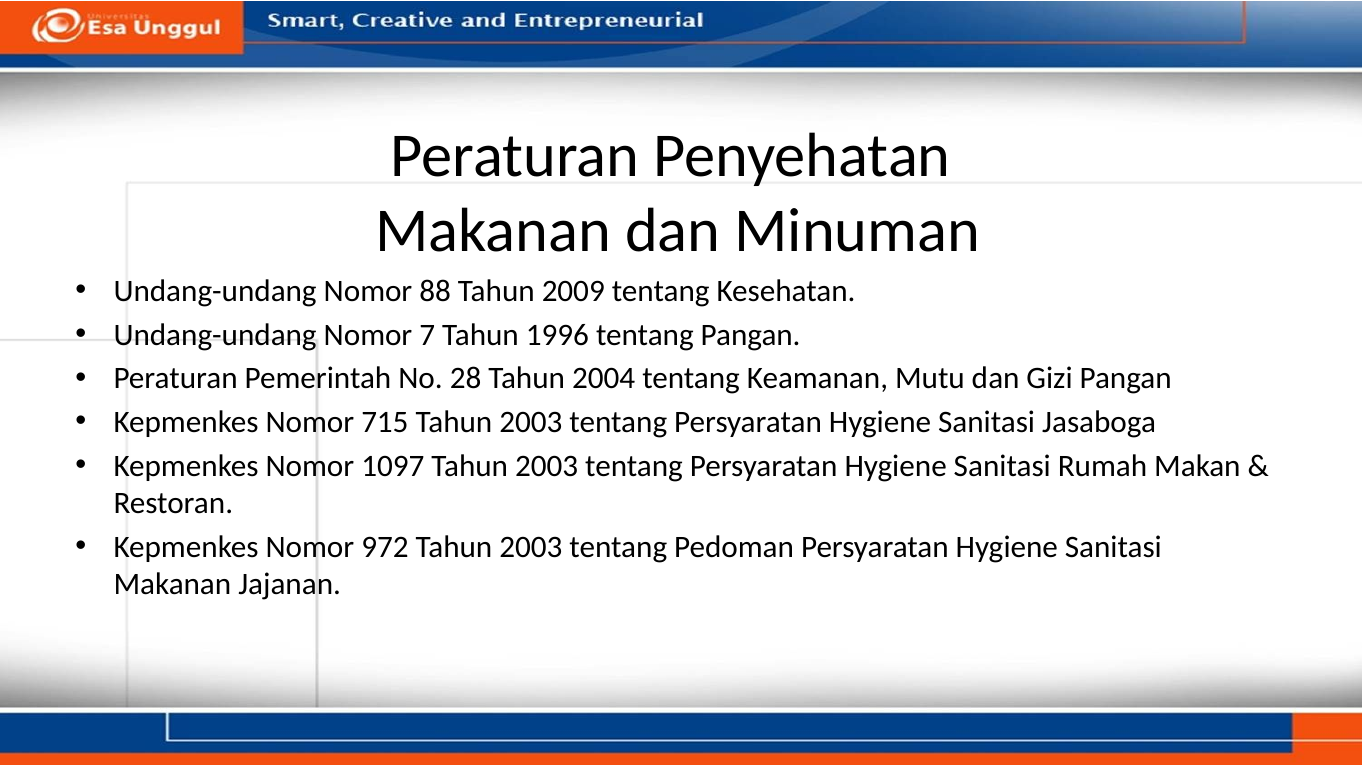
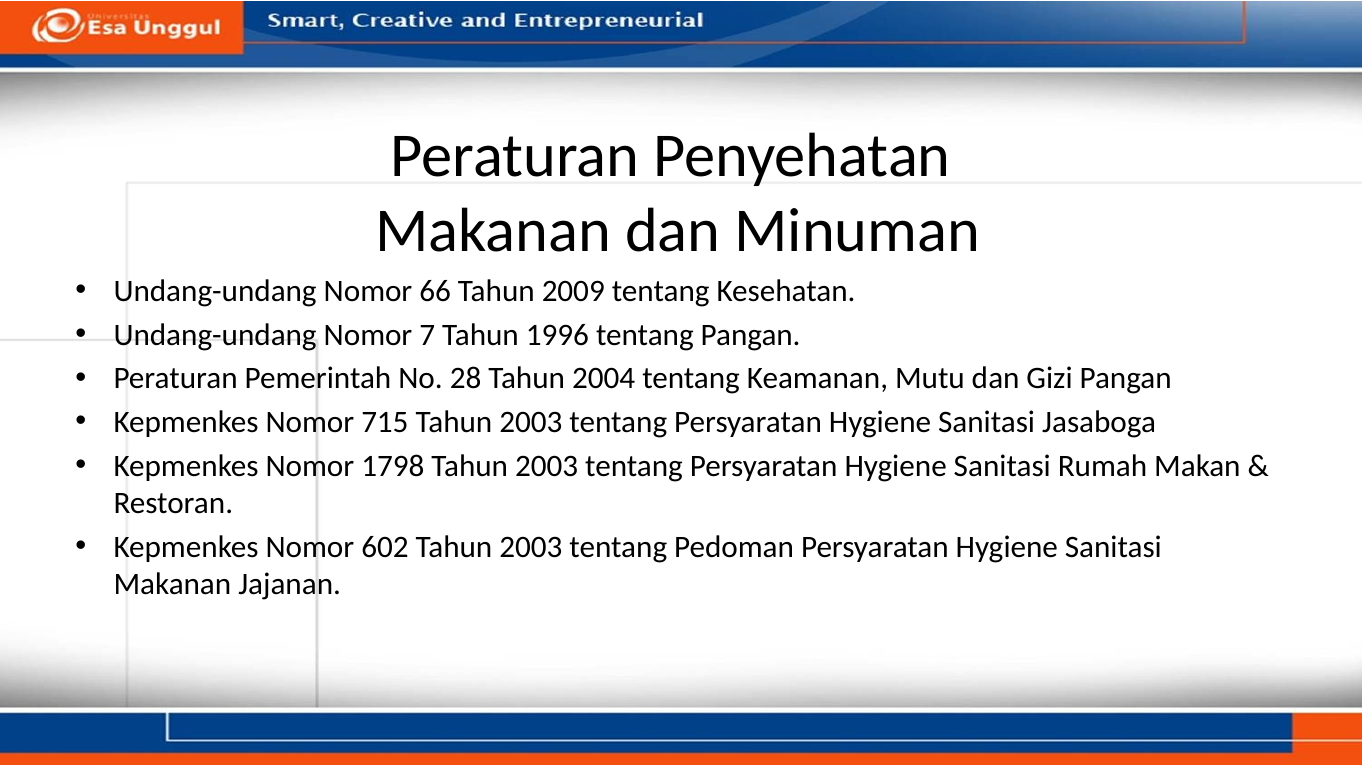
88: 88 -> 66
1097: 1097 -> 1798
972: 972 -> 602
